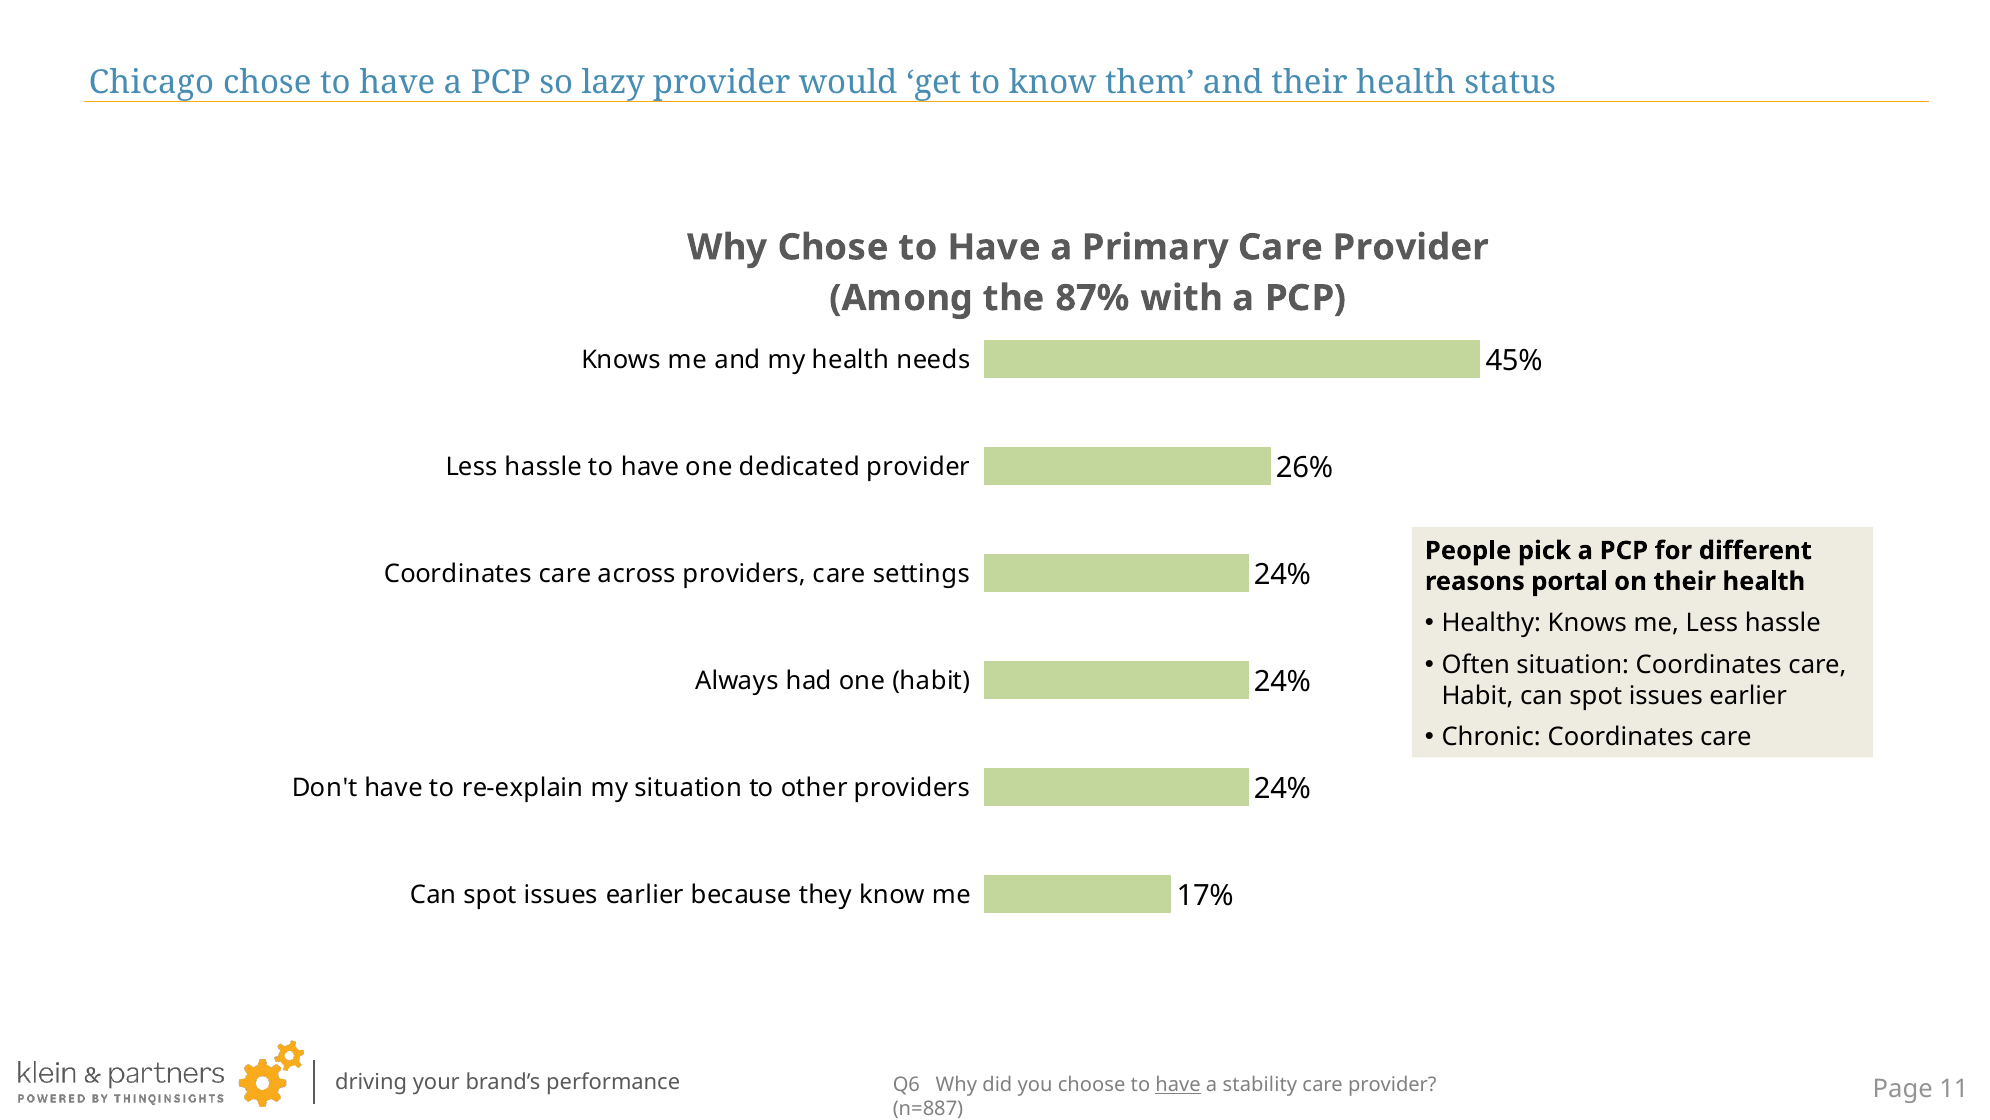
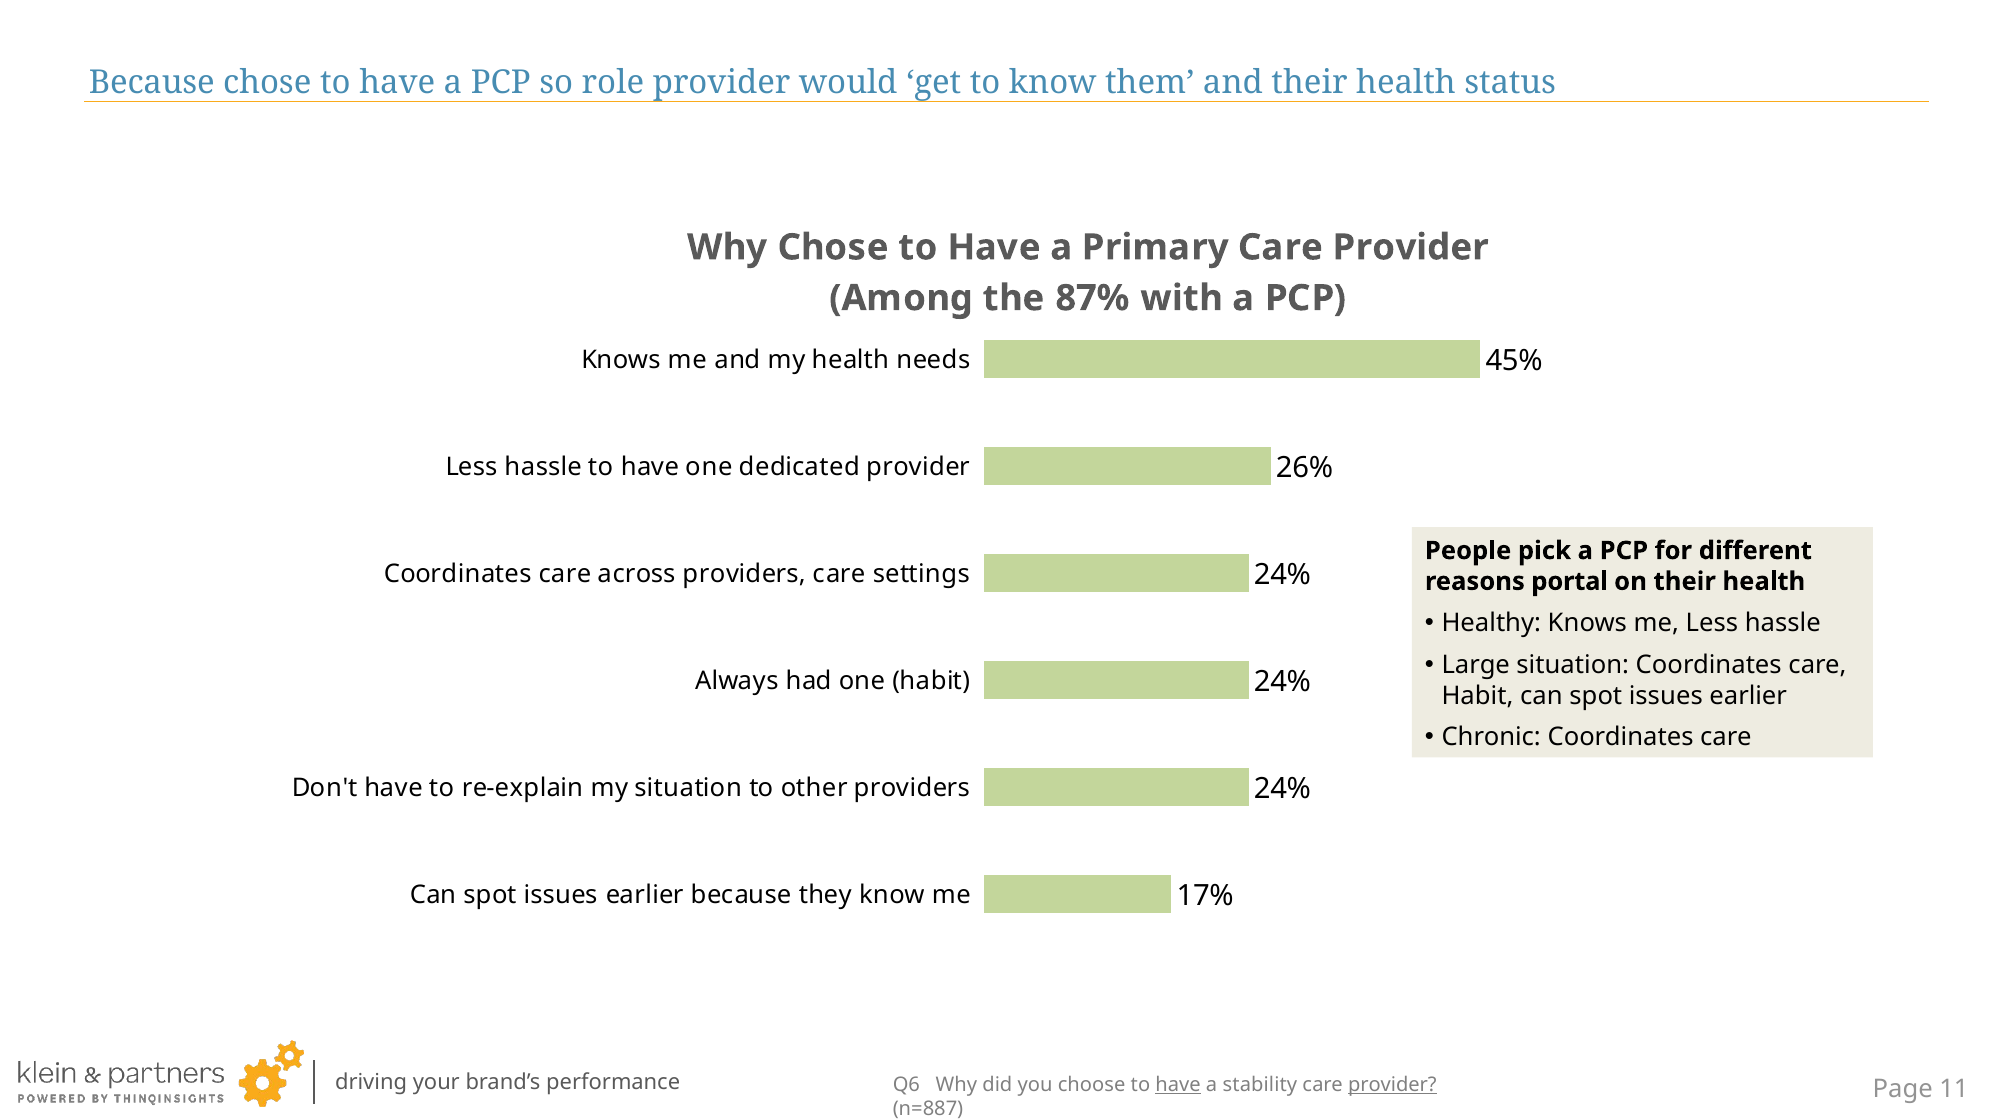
Chicago at (151, 83): Chicago -> Because
lazy: lazy -> role
Often: Often -> Large
provider at (1392, 1084) underline: none -> present
